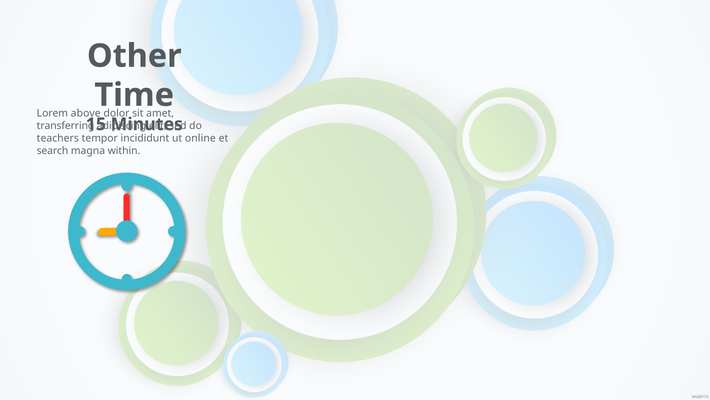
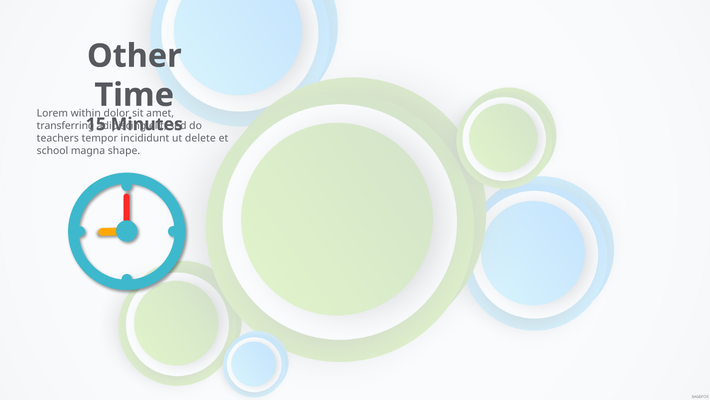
above: above -> within
online: online -> delete
search: search -> school
within: within -> shape
